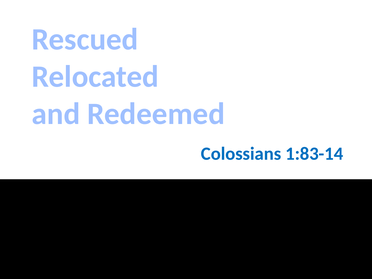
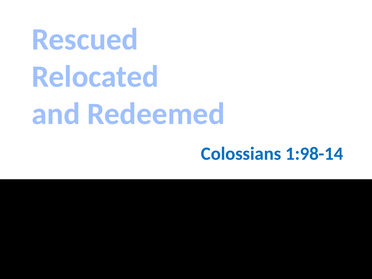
1:83-14: 1:83-14 -> 1:98-14
